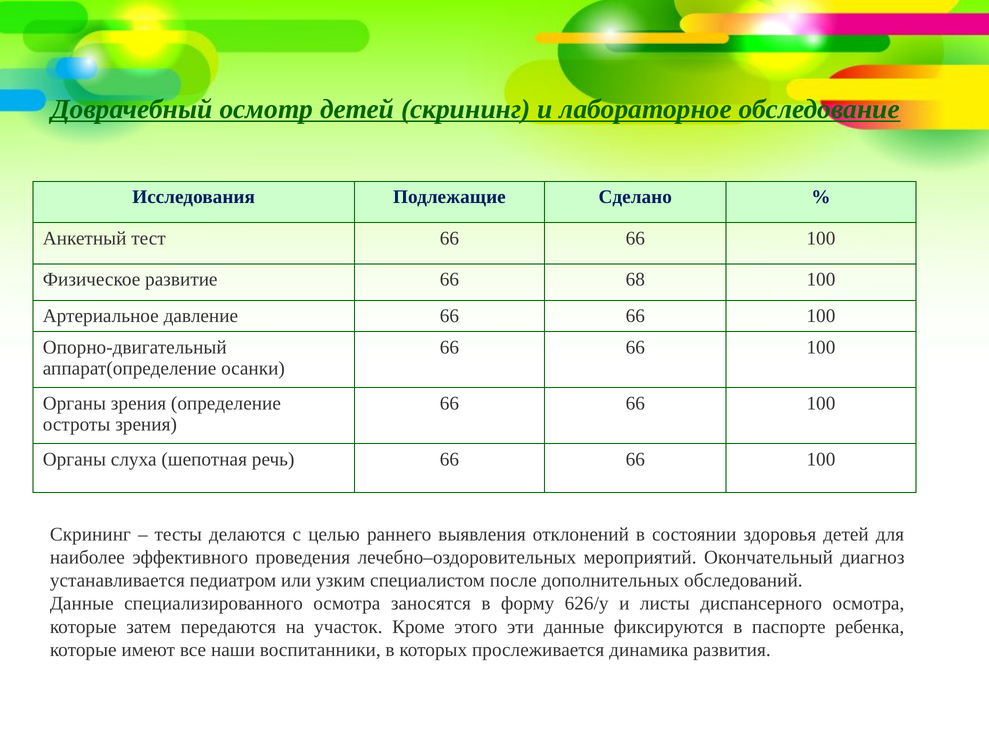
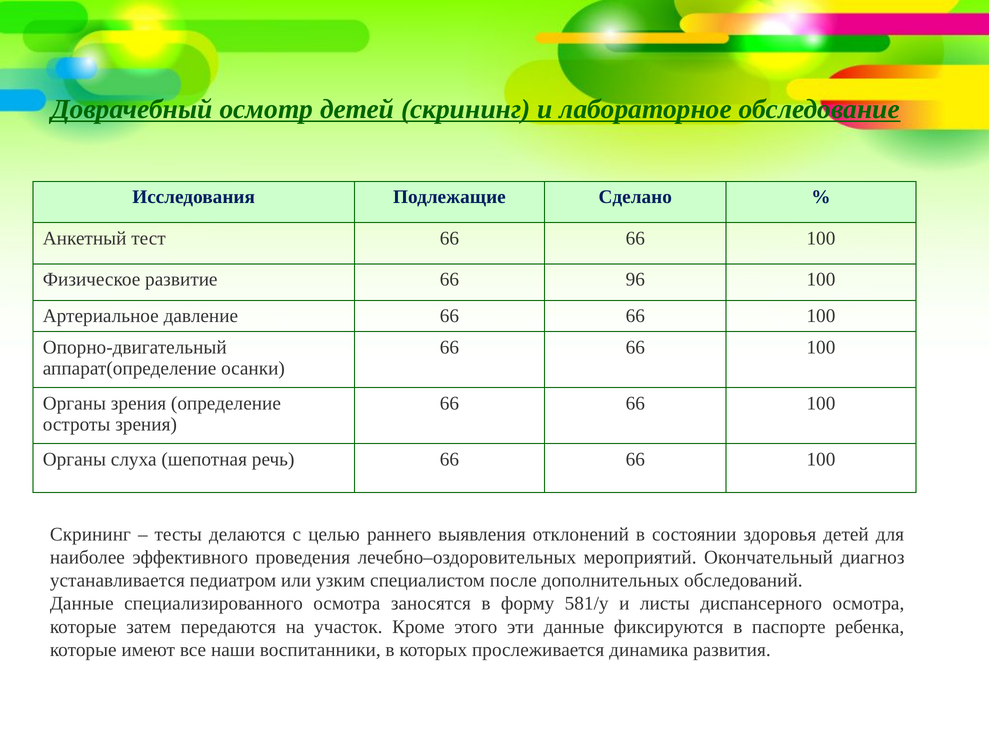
68: 68 -> 96
626/у: 626/у -> 581/у
